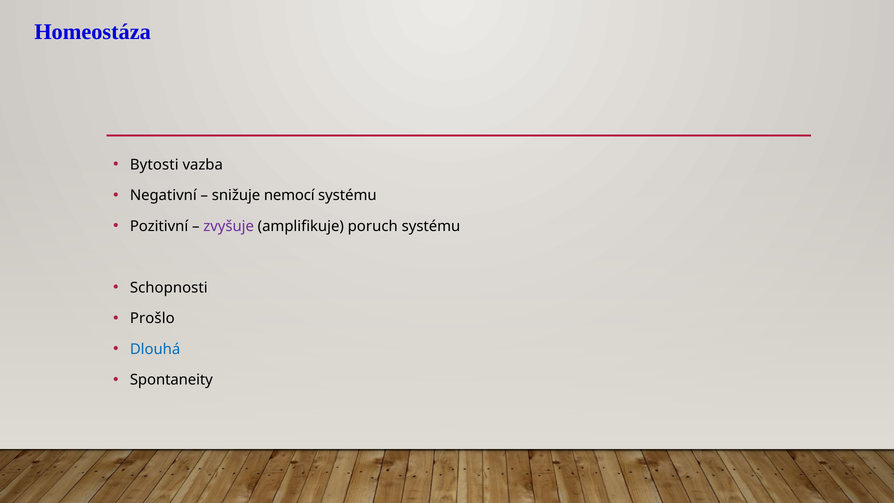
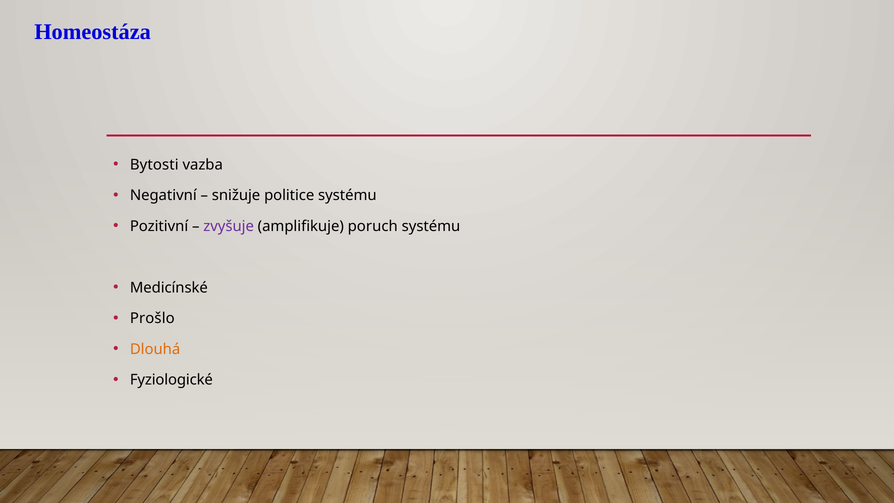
nemocí: nemocí -> politice
Schopnosti: Schopnosti -> Medicínské
Dlouhá colour: blue -> orange
Spontaneity: Spontaneity -> Fyziologické
